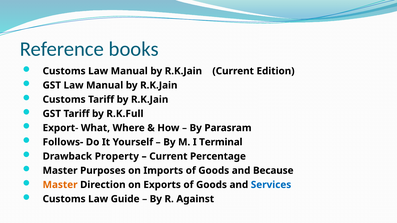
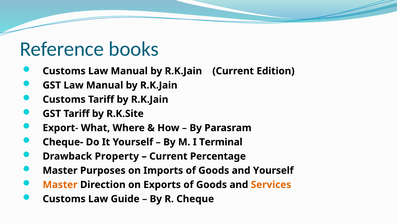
R.K.Full: R.K.Full -> R.K.Site
Follows-: Follows- -> Cheque-
and Because: Because -> Yourself
Services colour: blue -> orange
Against: Against -> Cheque
